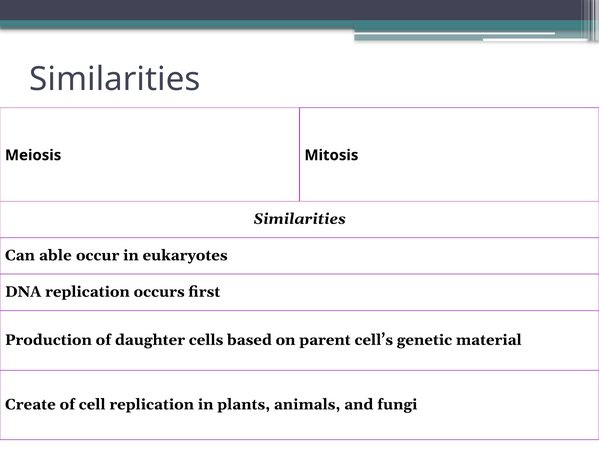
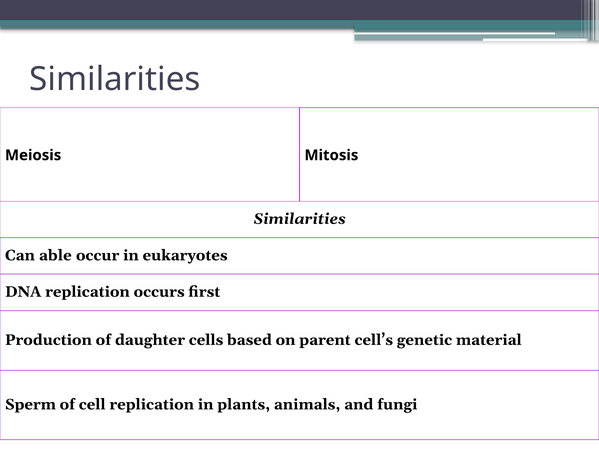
Create: Create -> Sperm
